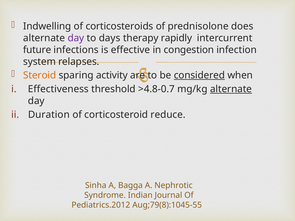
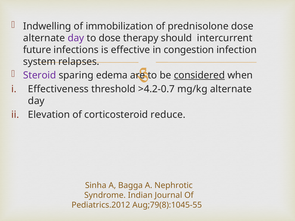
corticosteroids: corticosteroids -> immobilization
prednisolone does: does -> dose
to days: days -> dose
rapidly: rapidly -> should
Steroid colour: orange -> purple
activity: activity -> edema
>4.8-0.7: >4.8-0.7 -> >4.2-0.7
alternate at (231, 89) underline: present -> none
Duration: Duration -> Elevation
